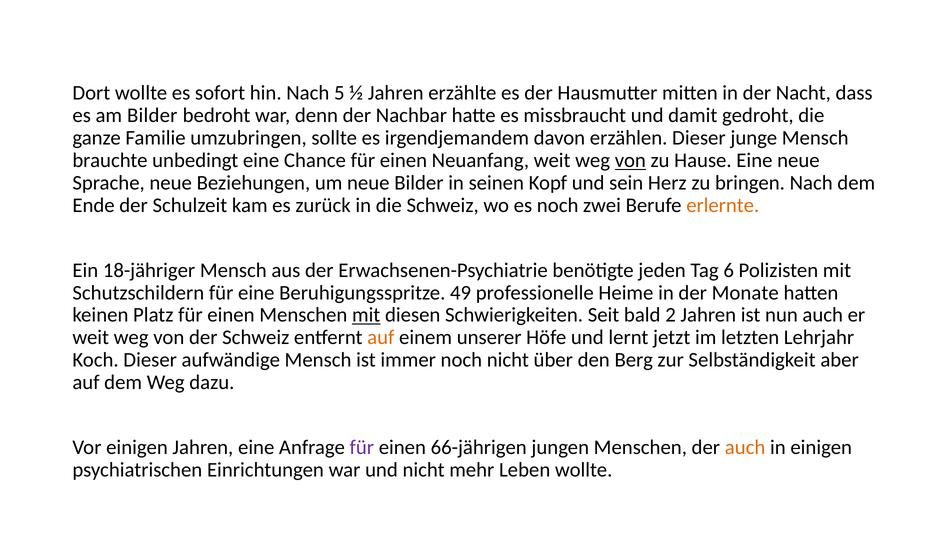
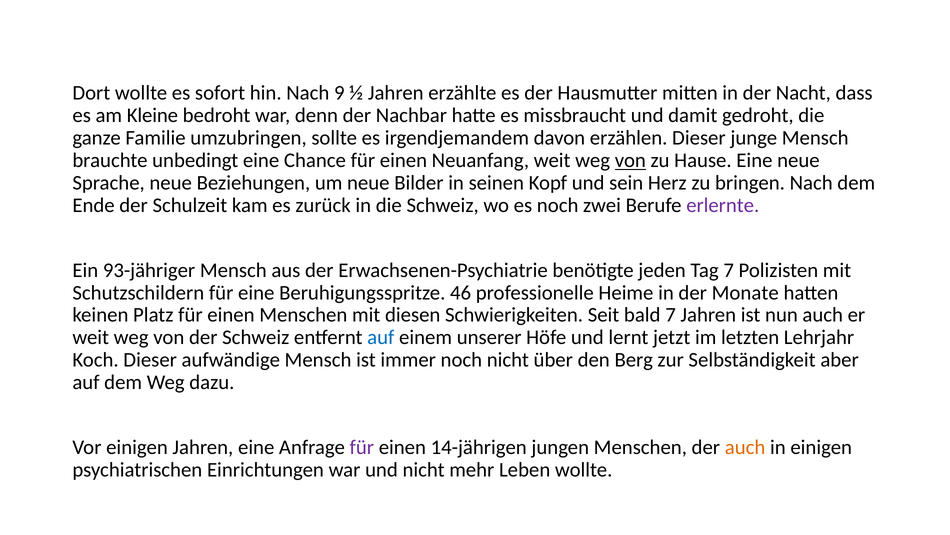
5: 5 -> 9
am Bilder: Bilder -> Kleine
erlernte colour: orange -> purple
18-jähriger: 18-jähriger -> 93-jähriger
Tag 6: 6 -> 7
49: 49 -> 46
mit at (366, 315) underline: present -> none
bald 2: 2 -> 7
auf at (381, 337) colour: orange -> blue
66-jährigen: 66-jährigen -> 14-jährigen
